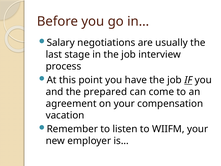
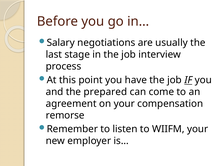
vacation: vacation -> remorse
